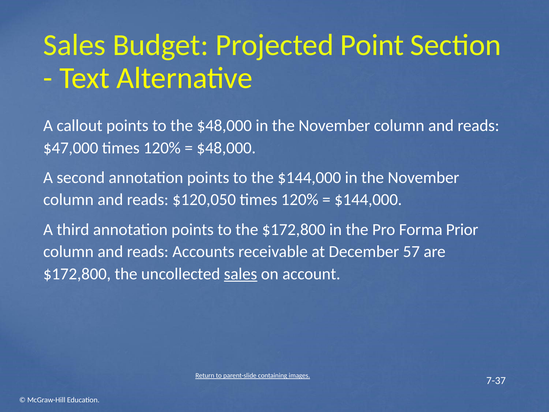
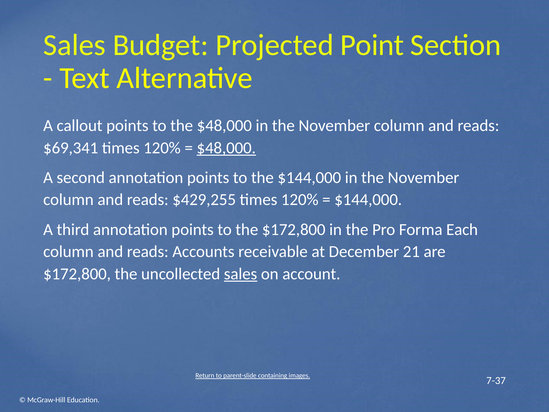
$47,000: $47,000 -> $69,341
$48,000 at (226, 148) underline: none -> present
$120,050: $120,050 -> $429,255
Prior: Prior -> Each
57: 57 -> 21
